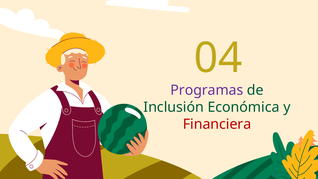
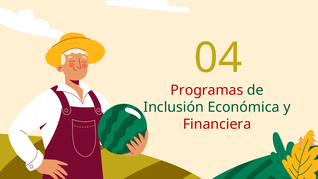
Programas colour: purple -> red
